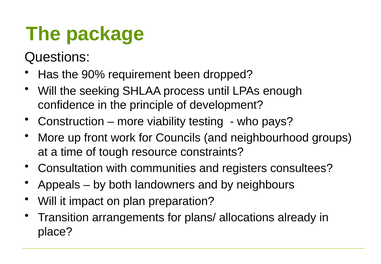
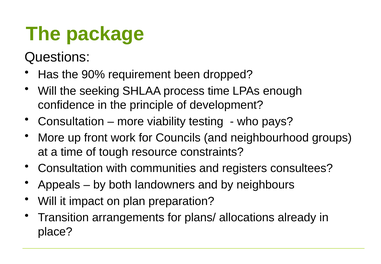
process until: until -> time
Construction at (71, 121): Construction -> Consultation
